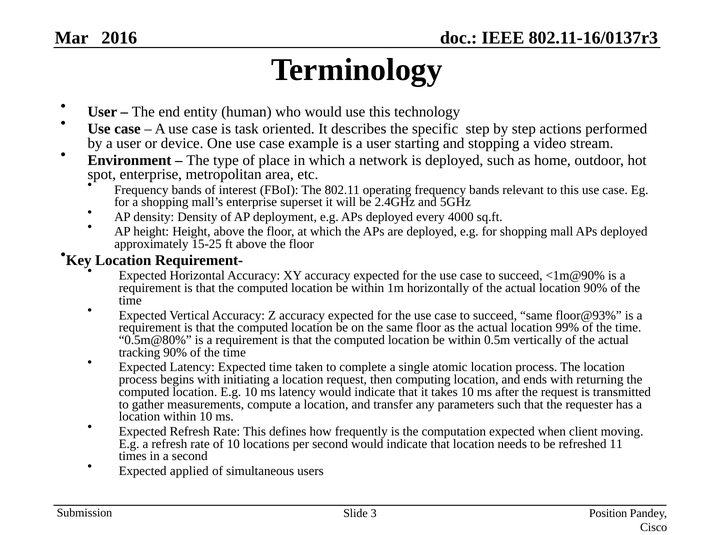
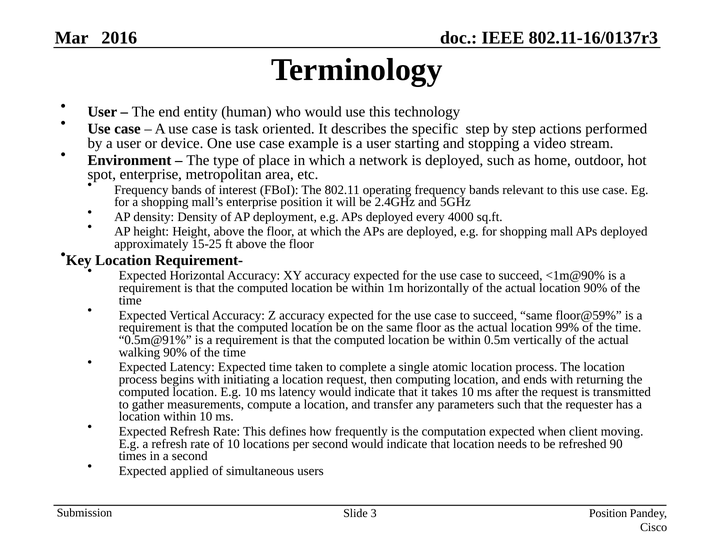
enterprise superset: superset -> position
floor@93%: floor@93% -> floor@59%
0.5m@80%: 0.5m@80% -> 0.5m@91%
tracking: tracking -> walking
11: 11 -> 90
